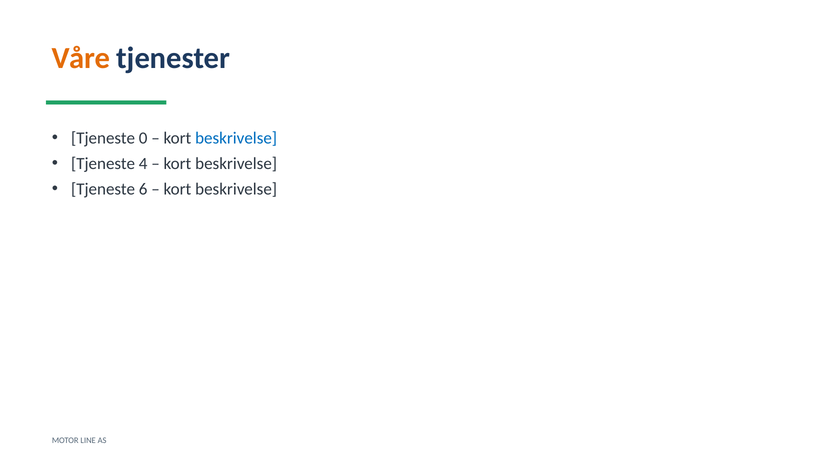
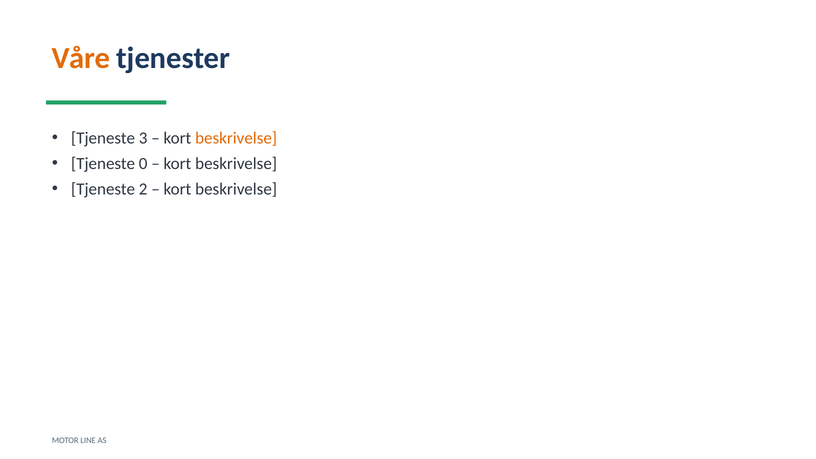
0: 0 -> 3
beskrivelse at (236, 138) colour: blue -> orange
4: 4 -> 0
6: 6 -> 2
